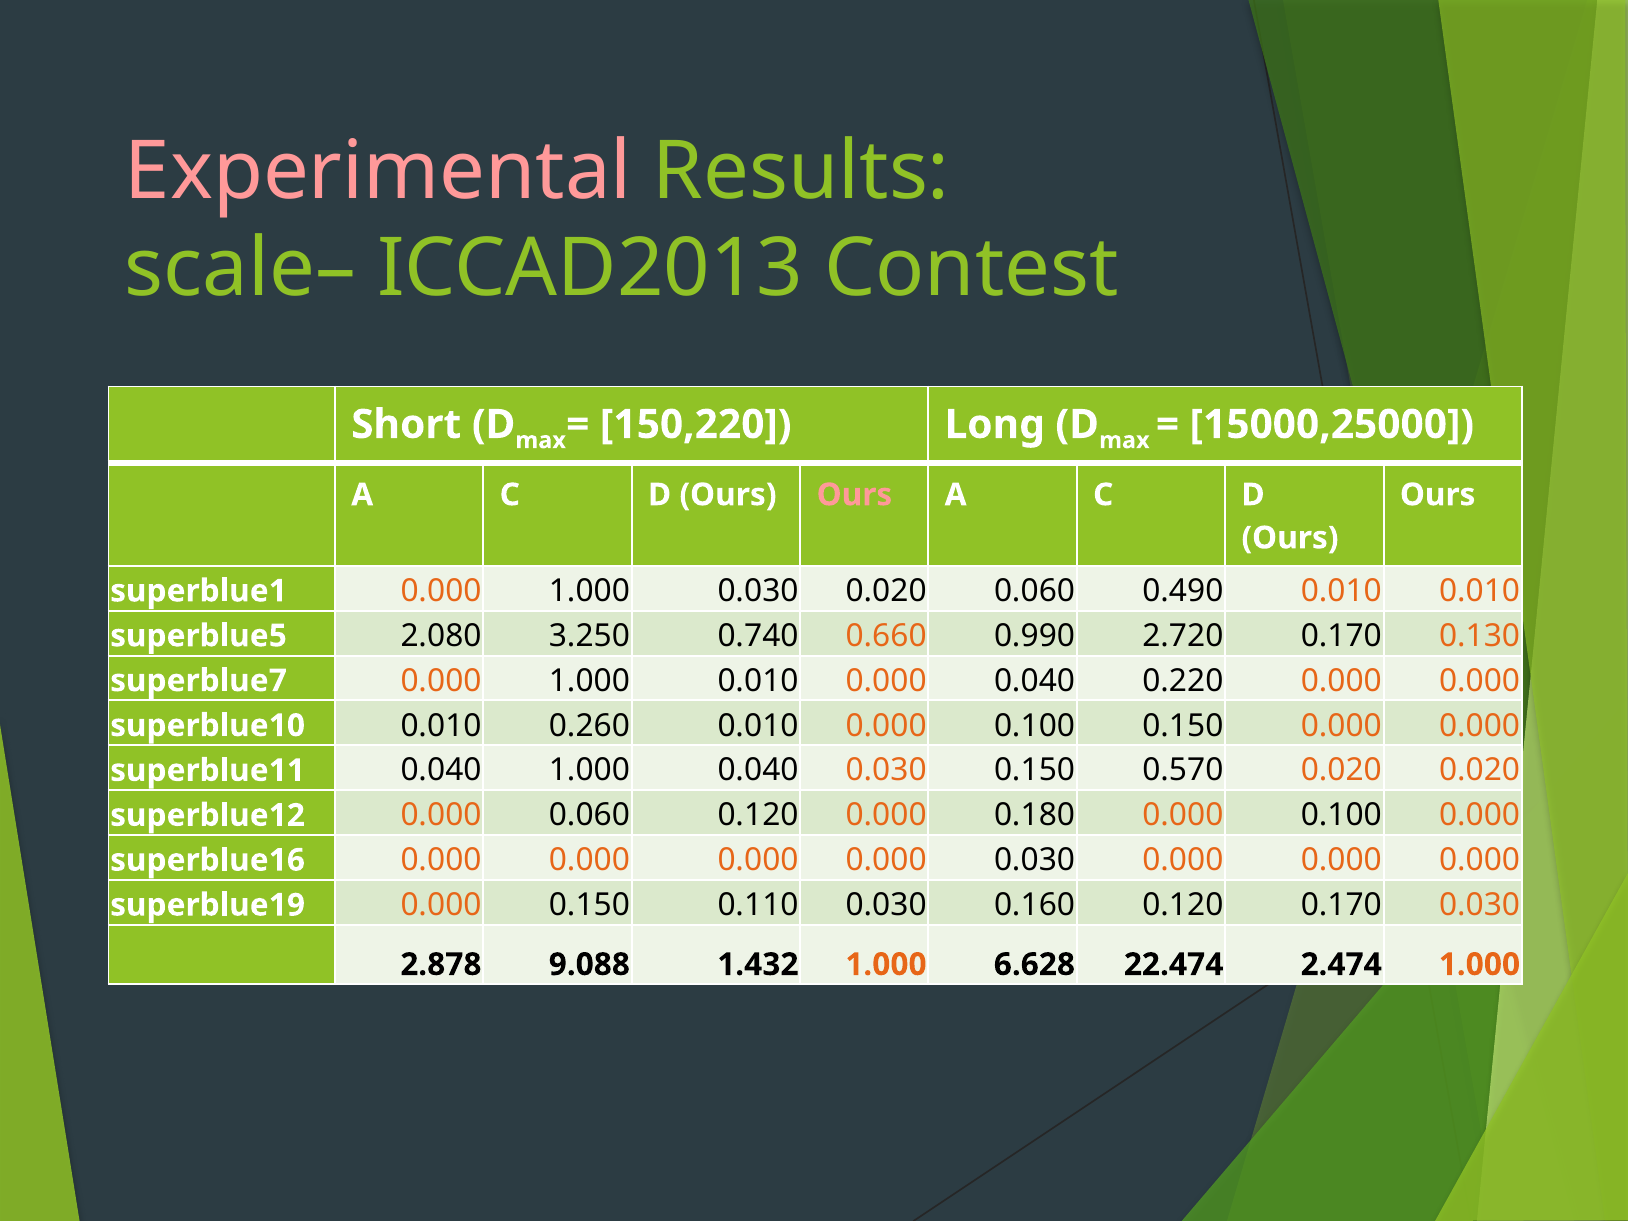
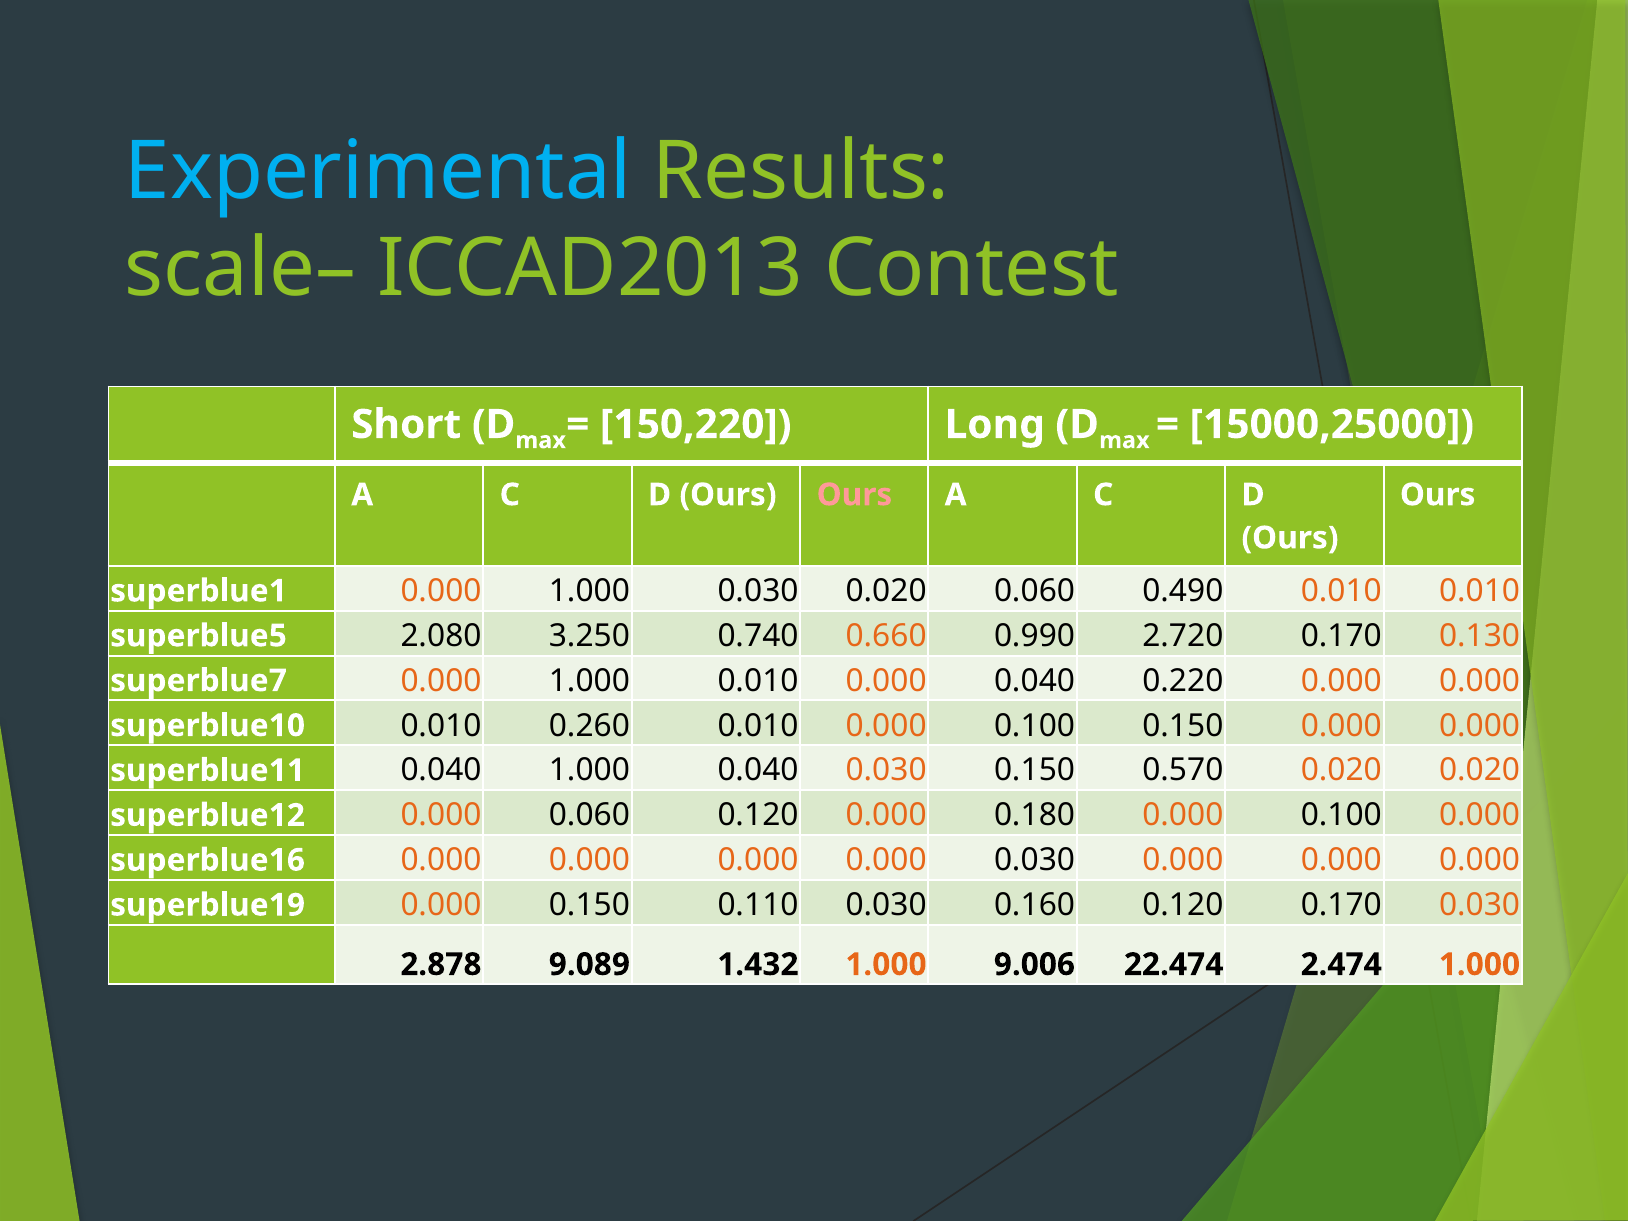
Experimental colour: pink -> light blue
9.088: 9.088 -> 9.089
6.628: 6.628 -> 9.006
